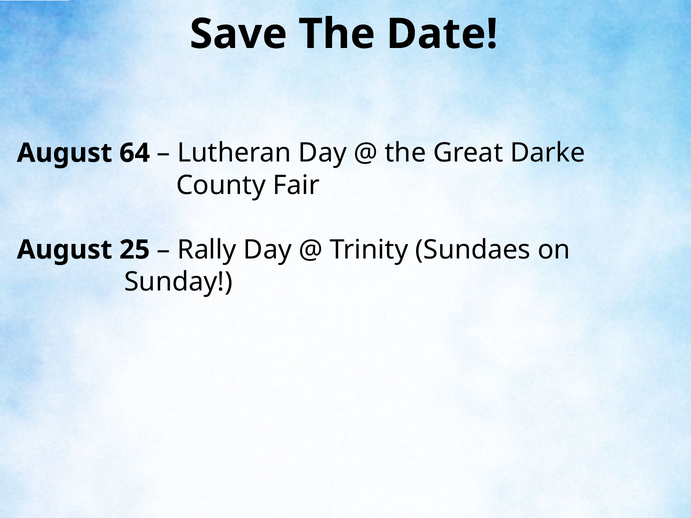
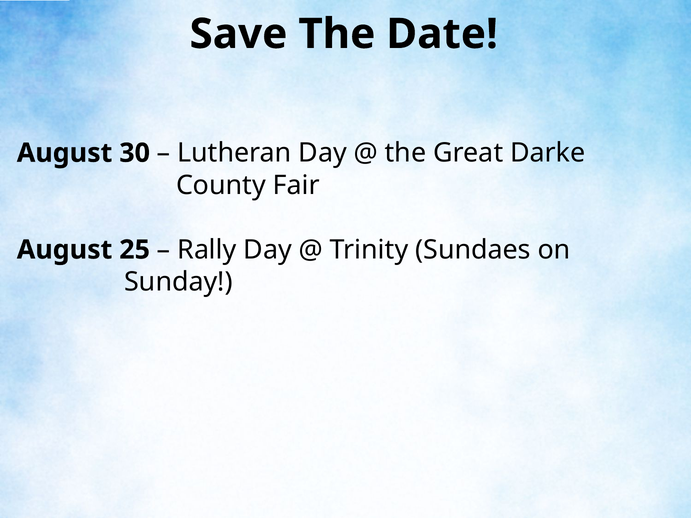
64: 64 -> 30
